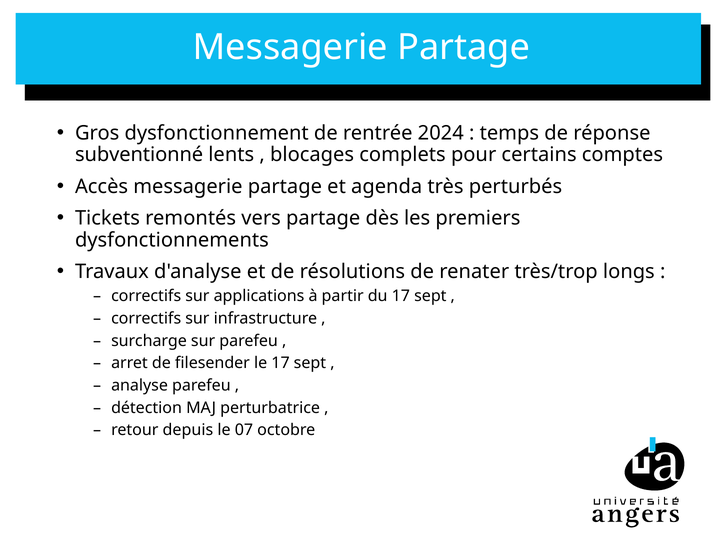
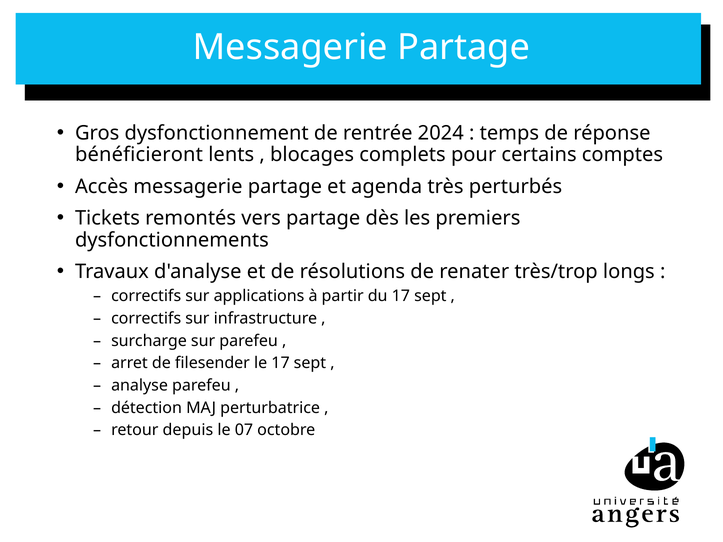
subventionné: subventionné -> bénéficieront
